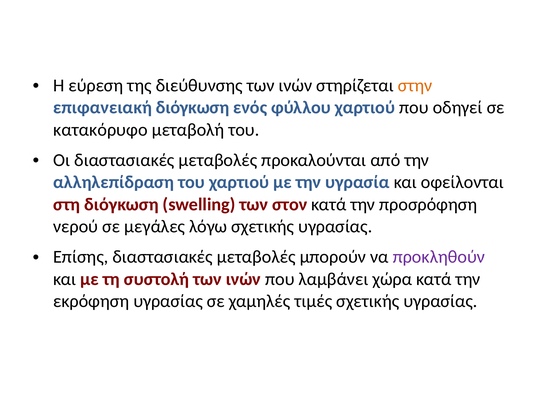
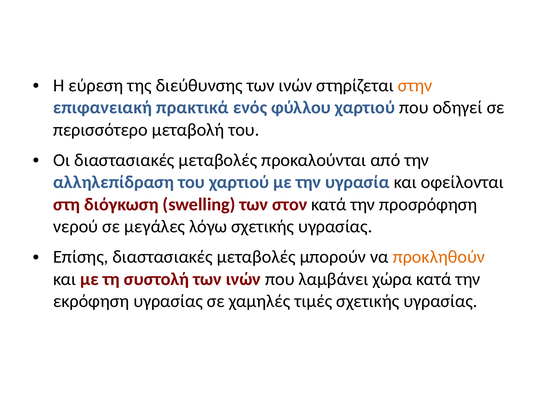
επιφανειακή διόγκωση: διόγκωση -> πρακτικά
κατακόρυφο: κατακόρυφο -> περισσότερο
προκληθούν colour: purple -> orange
